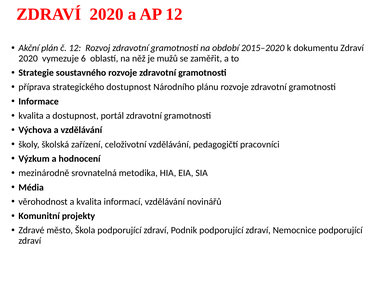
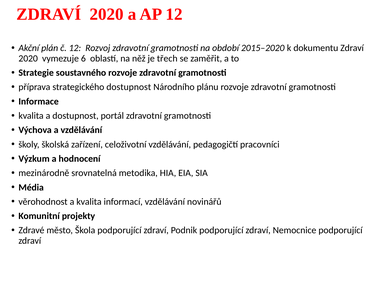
mužů: mužů -> třech
